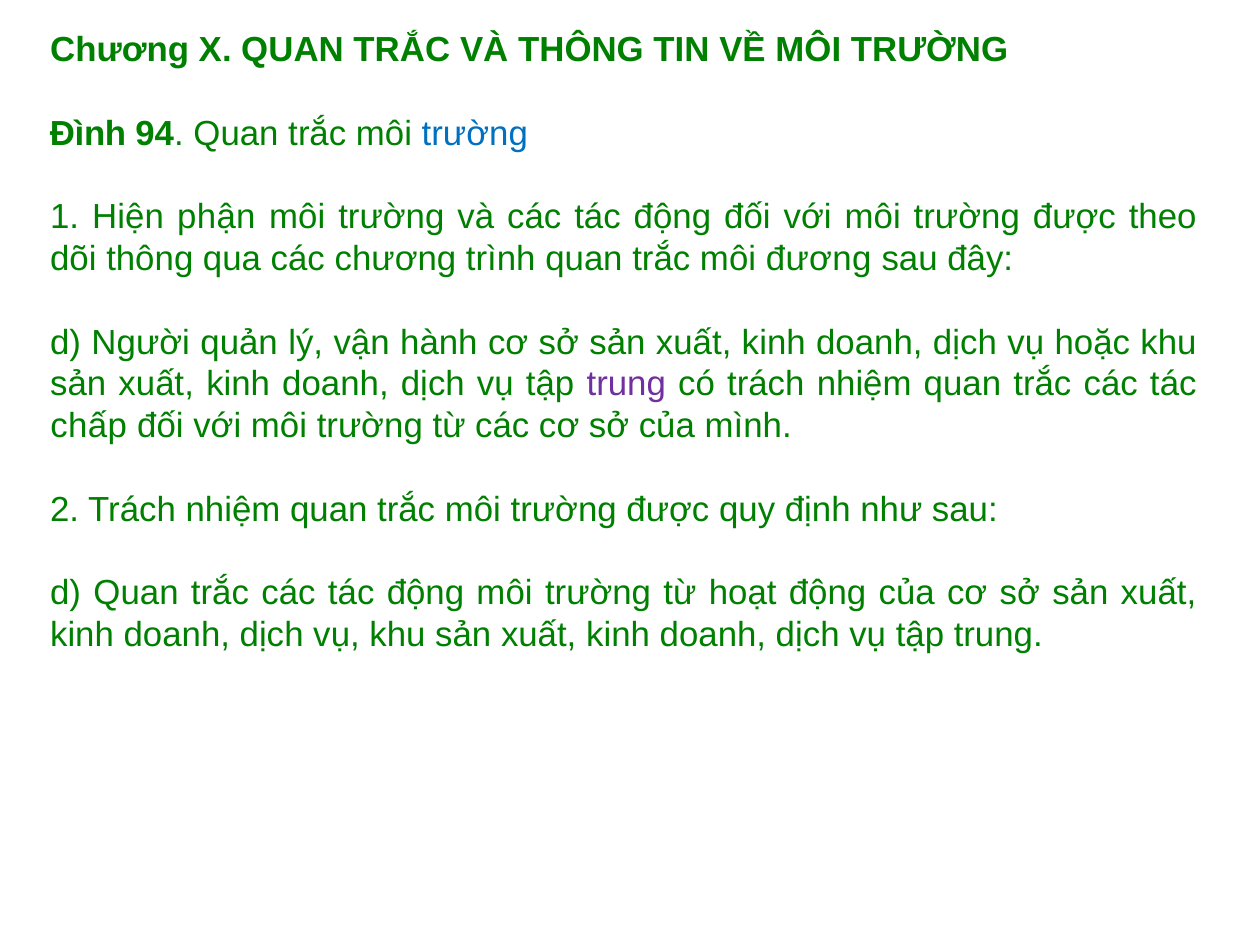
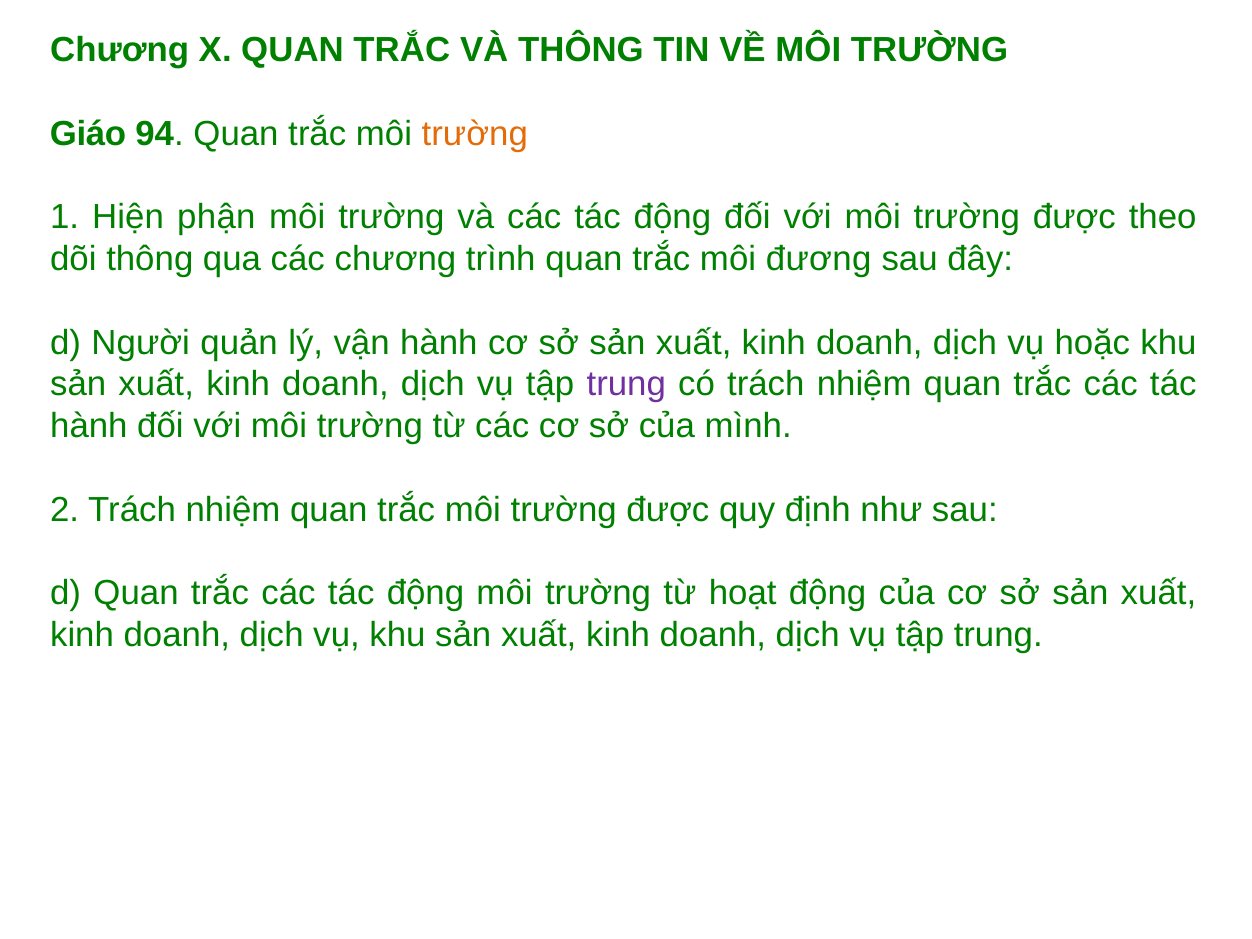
Đình: Đình -> Giáo
trường at (475, 134) colour: blue -> orange
chấp at (89, 426): chấp -> hành
